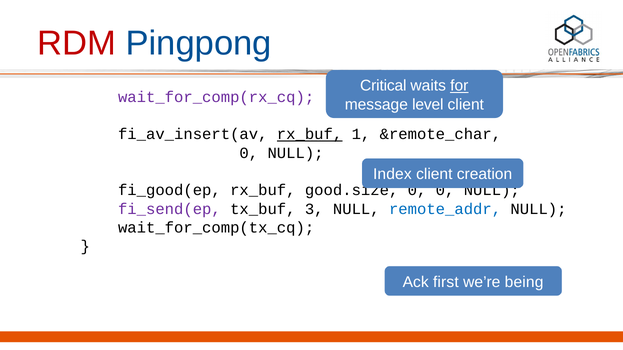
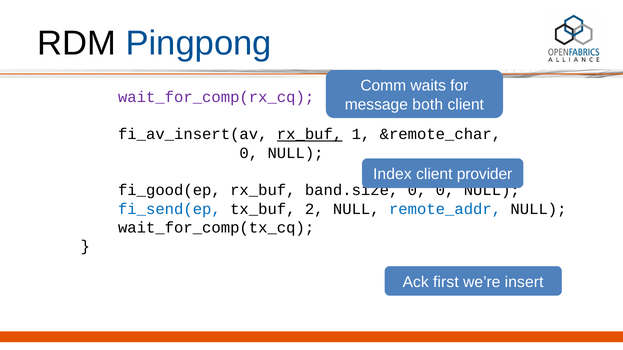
RDM colour: red -> black
Critical: Critical -> Comm
for underline: present -> none
level: level -> both
creation: creation -> provider
good.size: good.size -> band.size
fi_send(ep colour: purple -> blue
3: 3 -> 2
being: being -> insert
